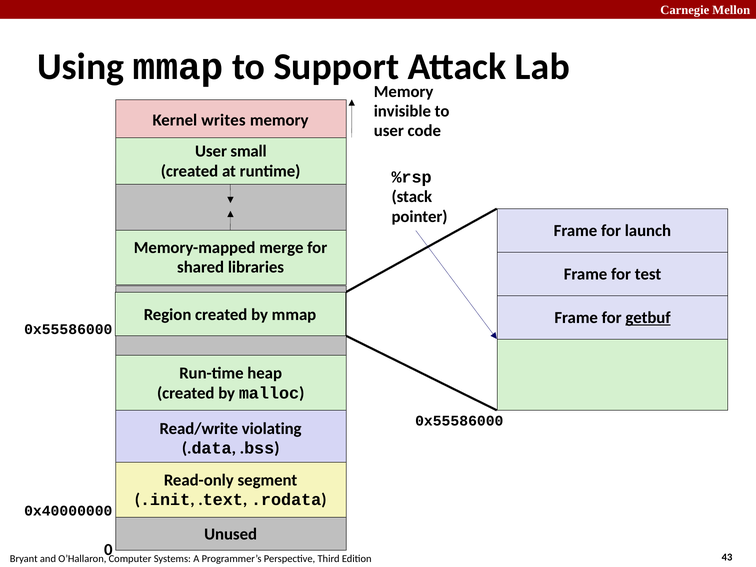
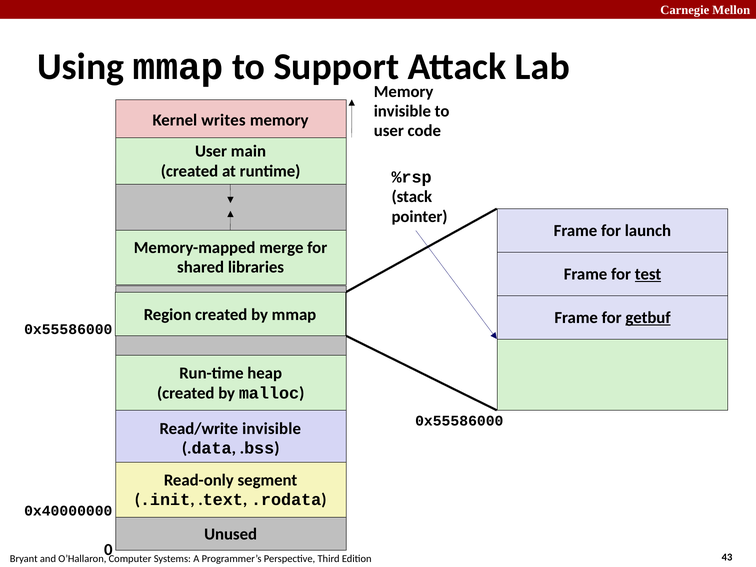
small: small -> main
test underline: none -> present
Read/write violating: violating -> invisible
